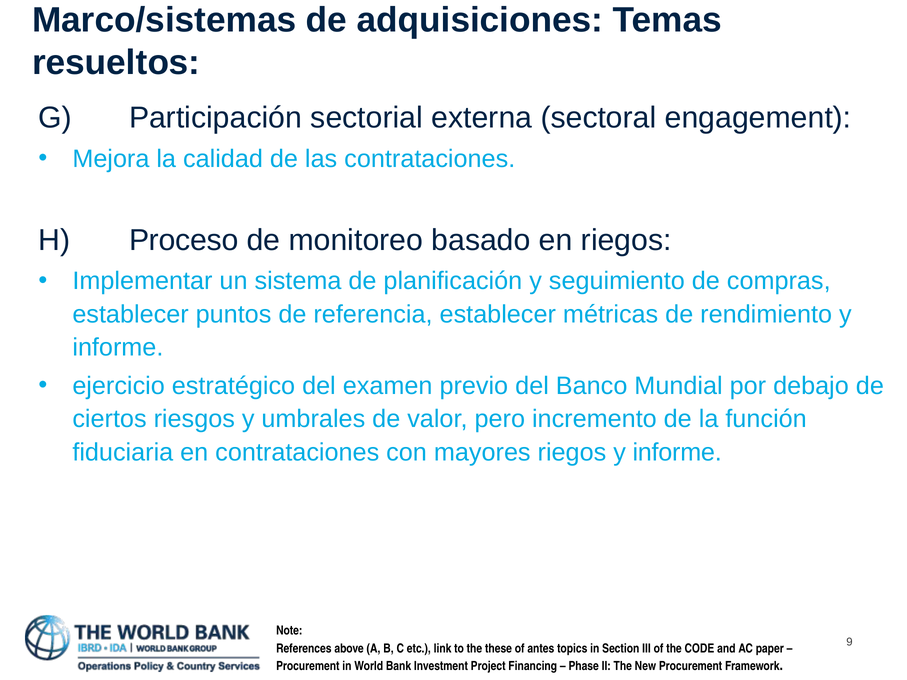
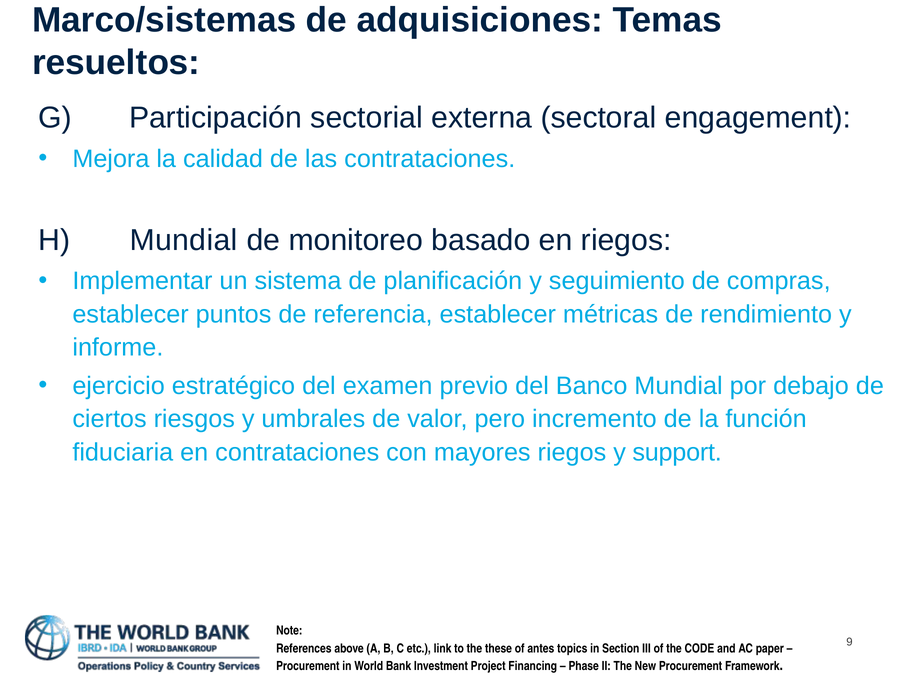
H Proceso: Proceso -> Mundial
riegos y informe: informe -> support
